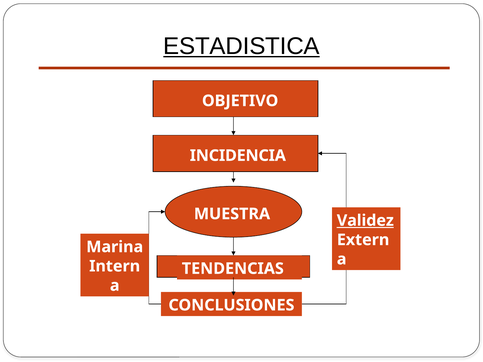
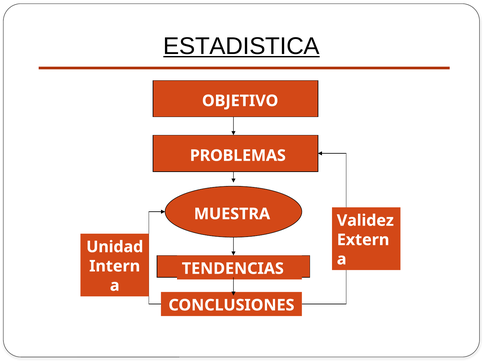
INCIDENCIA: INCIDENCIA -> PROBLEMAS
Validez underline: present -> none
Marina: Marina -> Unidad
